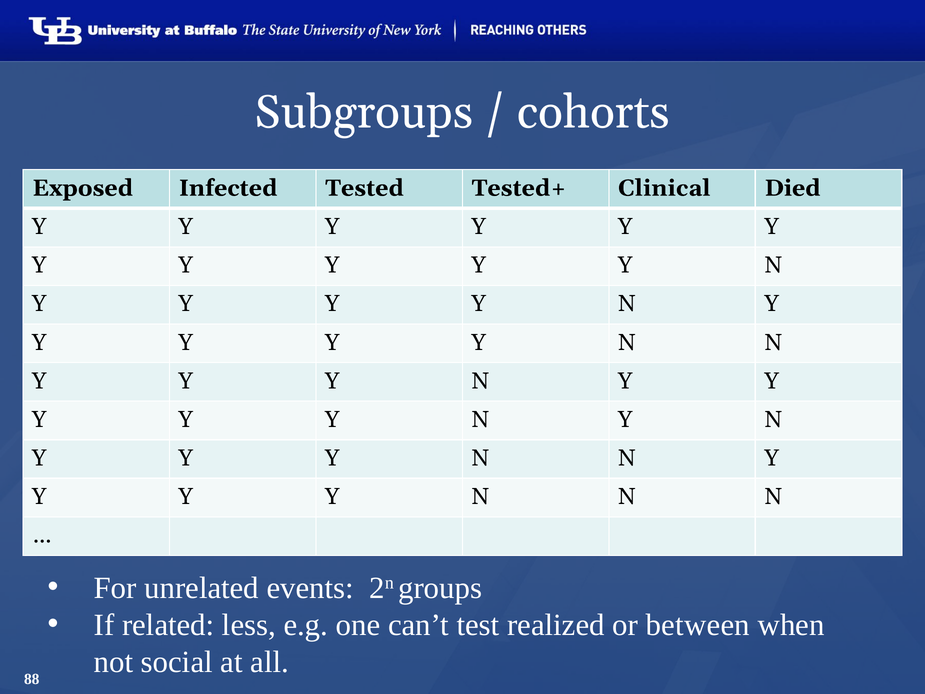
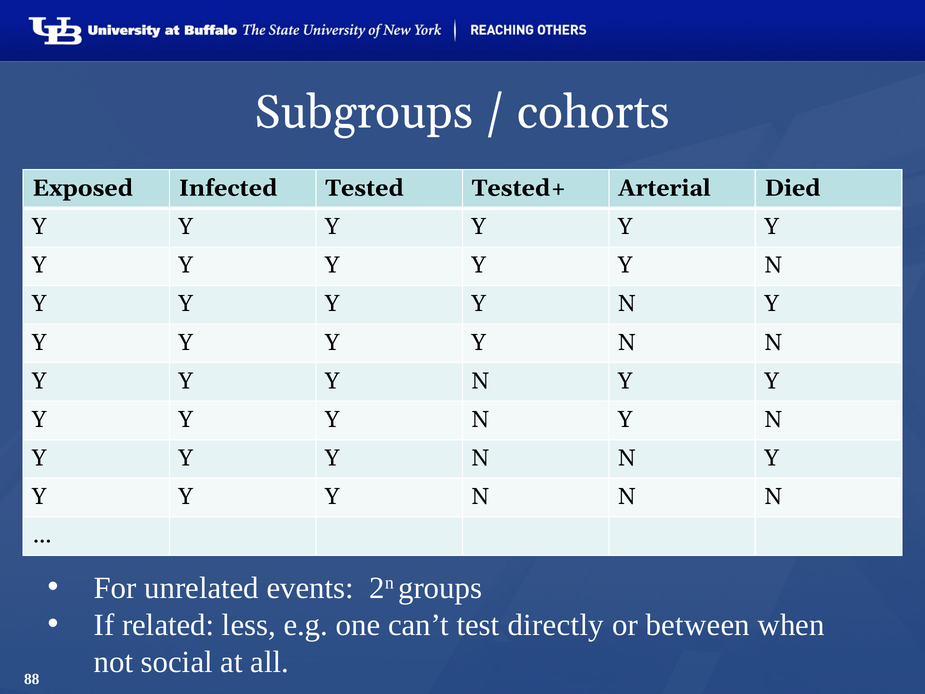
Clinical: Clinical -> Arterial
realized: realized -> directly
